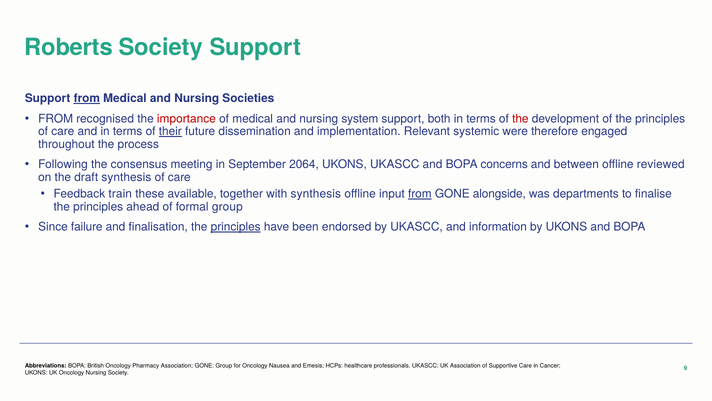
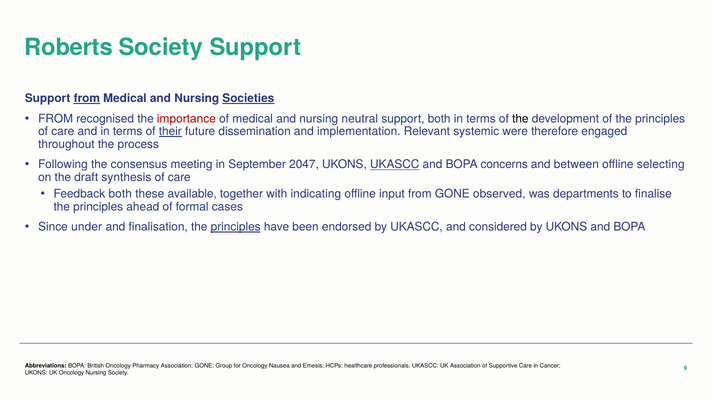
Societies underline: none -> present
system: system -> neutral
the at (520, 119) colour: red -> black
2064: 2064 -> 2047
UKASCC at (395, 164) underline: none -> present
reviewed: reviewed -> selecting
Feedback train: train -> both
with synthesis: synthesis -> indicating
from at (420, 194) underline: present -> none
alongside: alongside -> observed
formal group: group -> cases
failure: failure -> under
information: information -> considered
